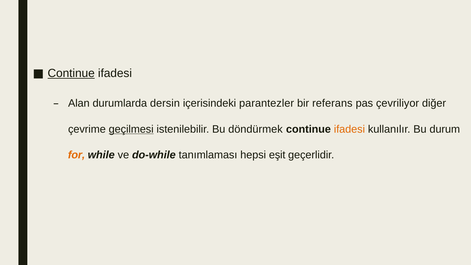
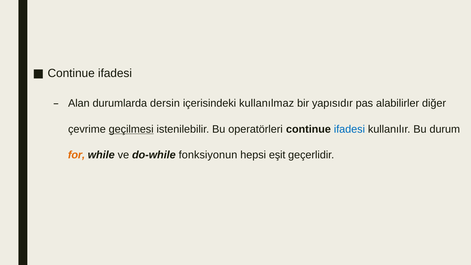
Continue at (71, 73) underline: present -> none
parantezler: parantezler -> kullanılmaz
referans: referans -> yapısıdır
çevriliyor: çevriliyor -> alabilirler
döndürmek: döndürmek -> operatörleri
ifadesi at (349, 129) colour: orange -> blue
tanımlaması: tanımlaması -> fonksiyonun
